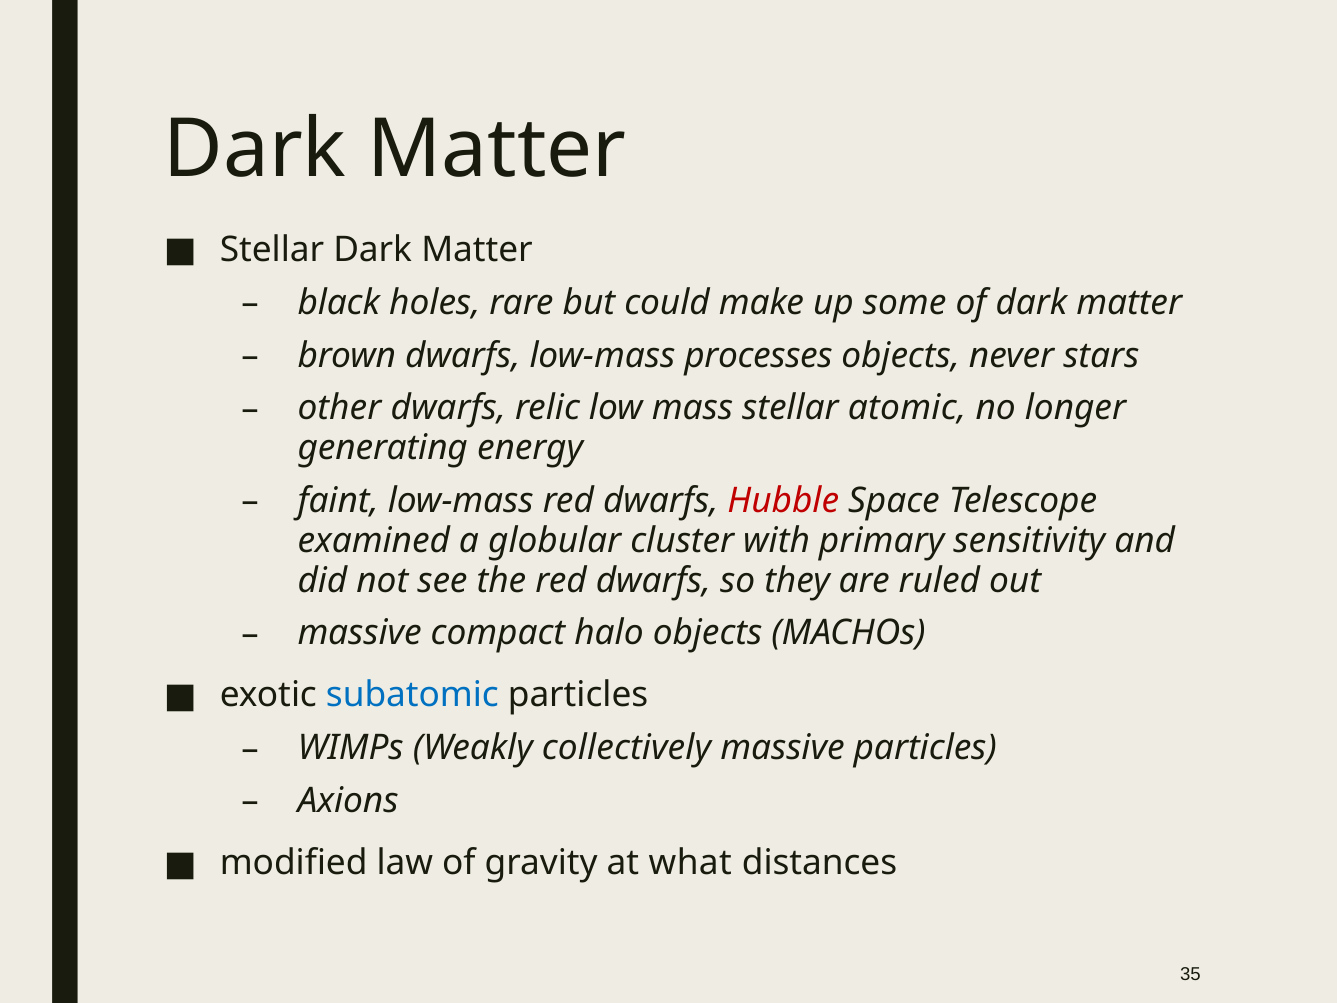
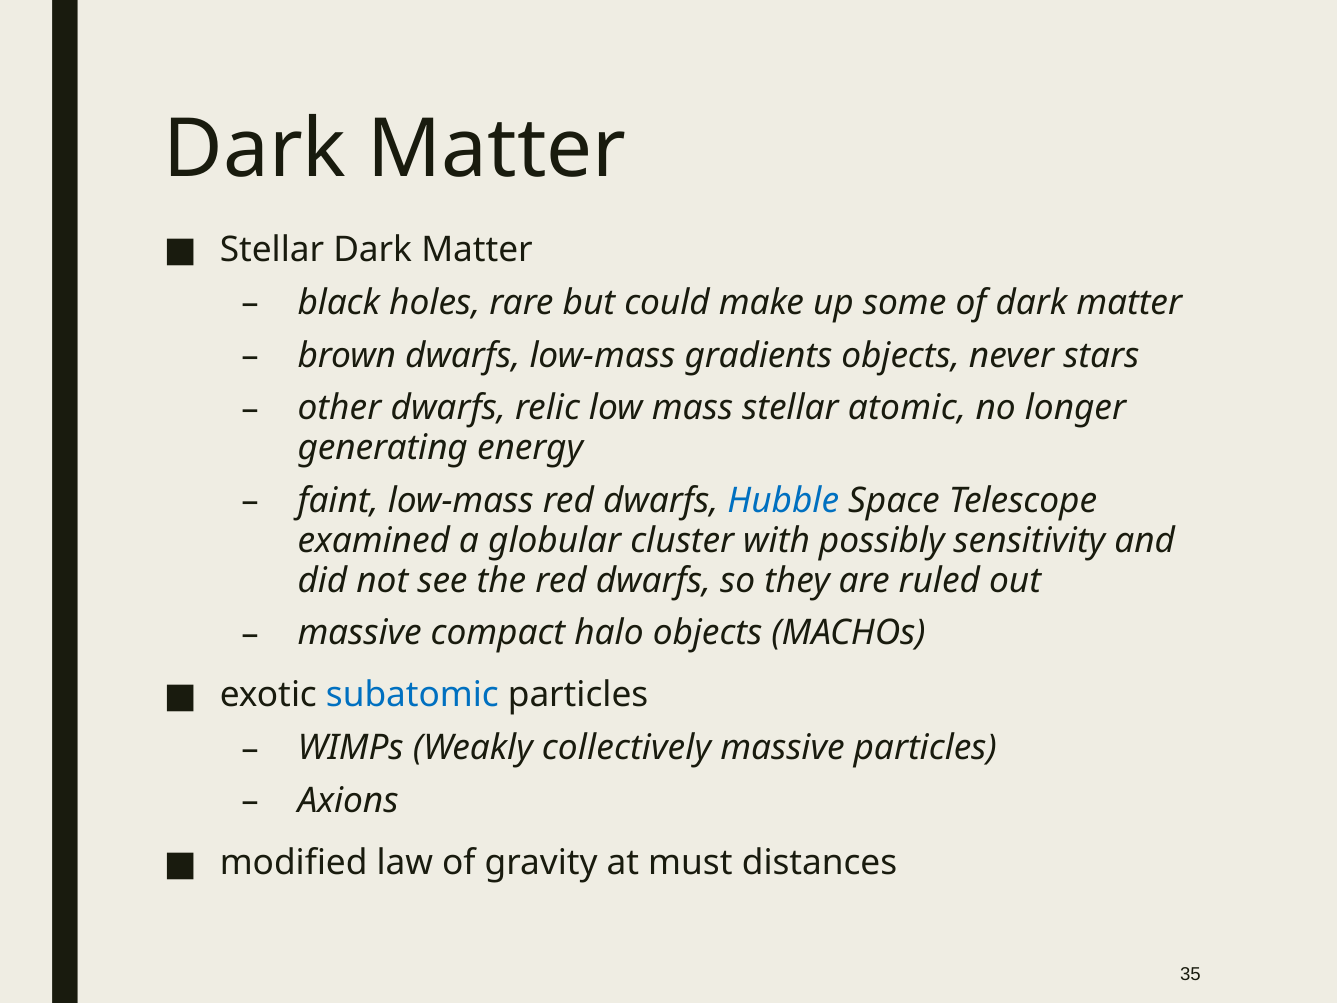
processes: processes -> gradients
Hubble colour: red -> blue
primary: primary -> possibly
what: what -> must
